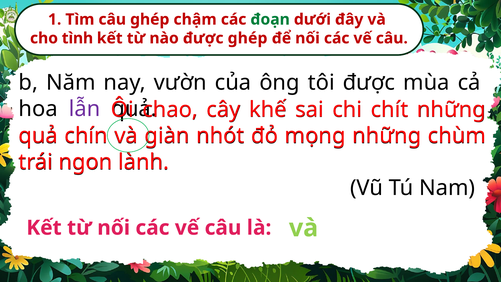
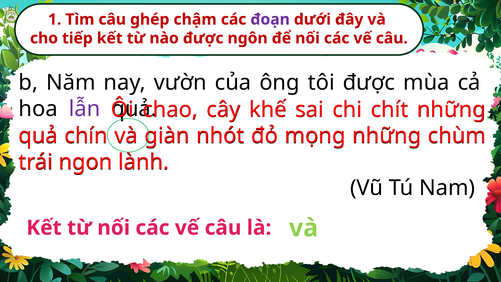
đoạn colour: green -> purple
tình: tình -> tiếp
được ghép: ghép -> ngôn
